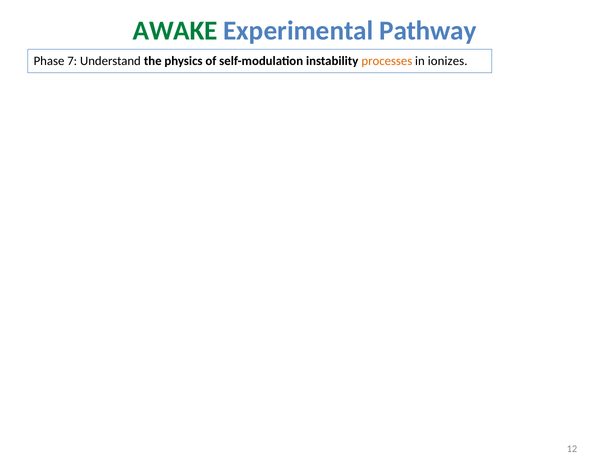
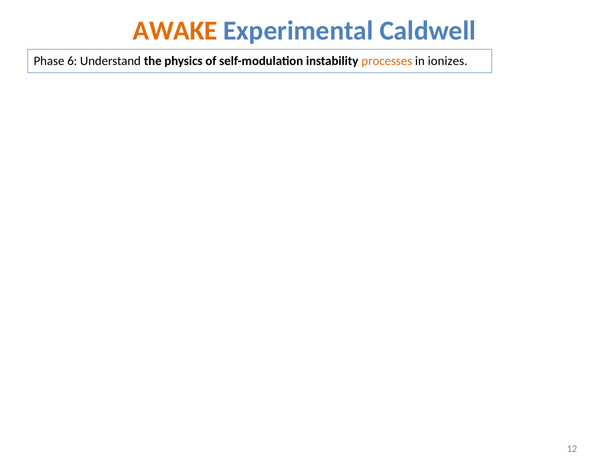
AWAKE colour: green -> orange
Pathway: Pathway -> Caldwell
7: 7 -> 6
